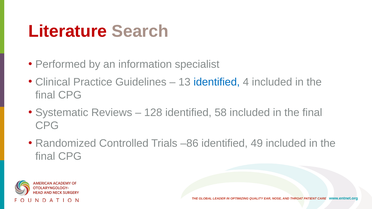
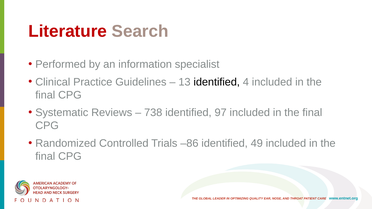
identified at (217, 82) colour: blue -> black
128: 128 -> 738
58: 58 -> 97
